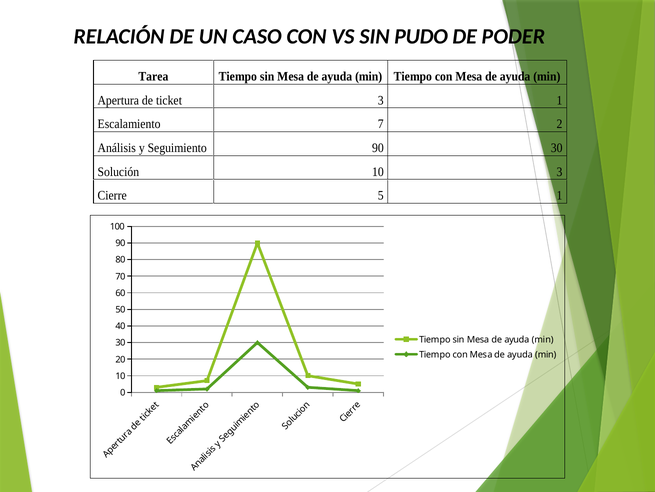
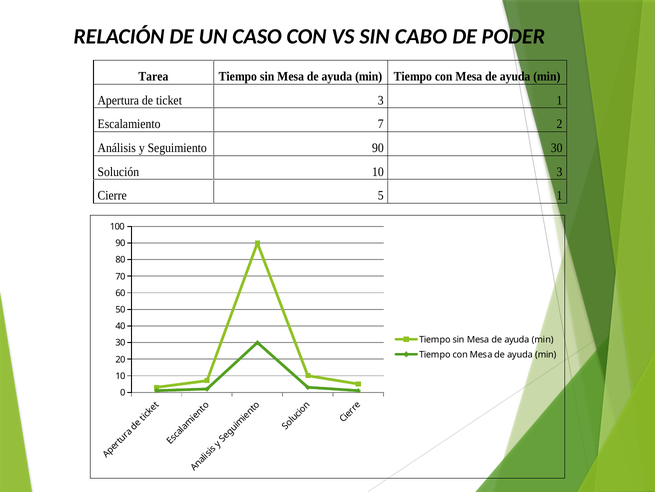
PUDO: PUDO -> CABO
